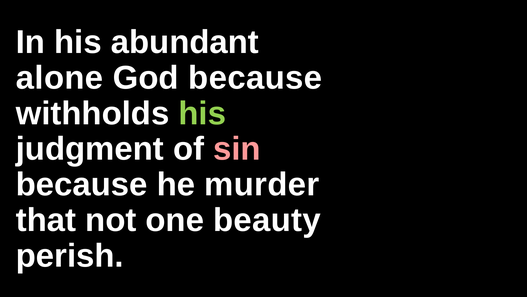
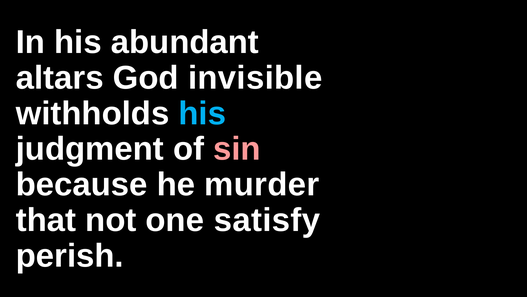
alone: alone -> altars
God because: because -> invisible
his at (202, 113) colour: light green -> light blue
beauty: beauty -> satisfy
